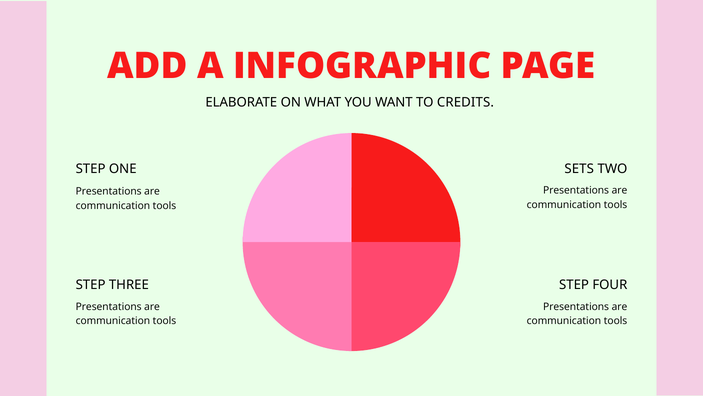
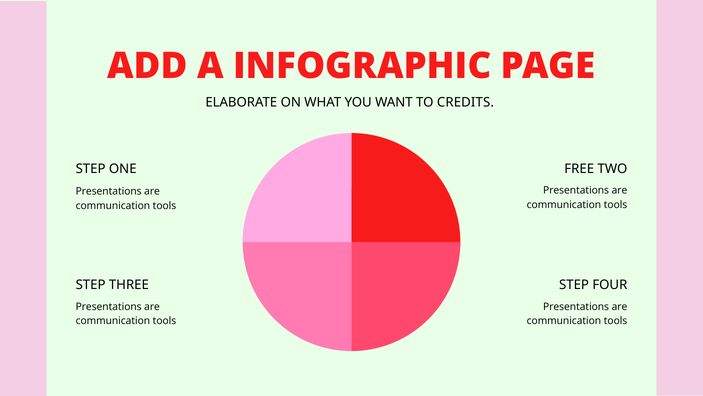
SETS: SETS -> FREE
